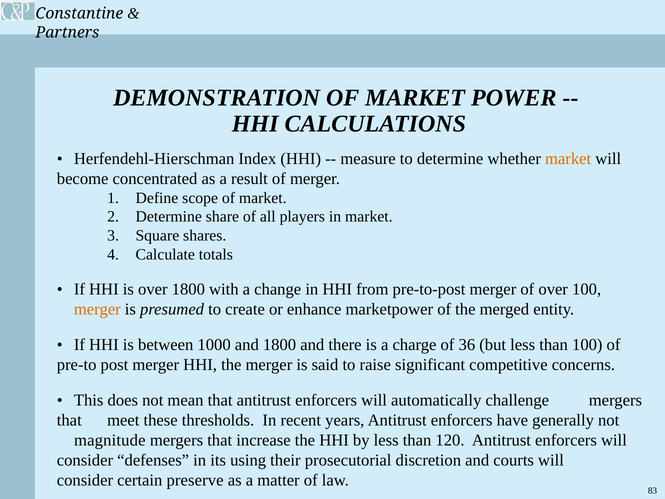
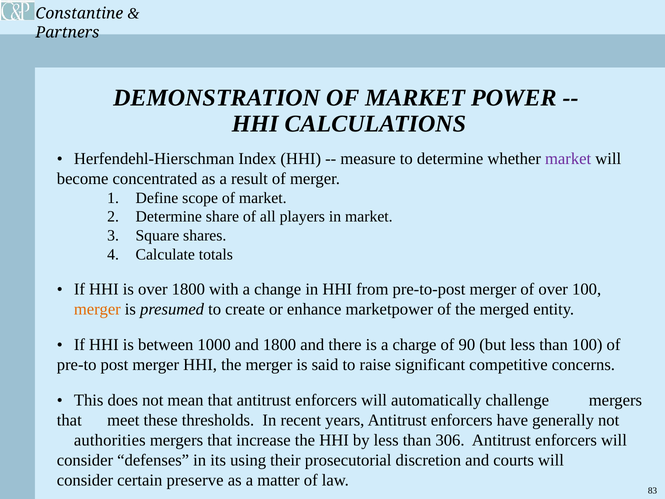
market at (568, 158) colour: orange -> purple
36: 36 -> 90
magnitude: magnitude -> authorities
120: 120 -> 306
